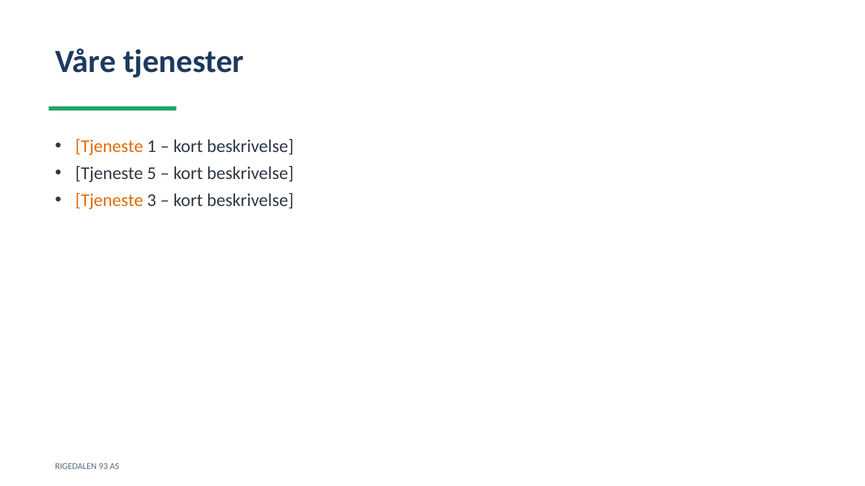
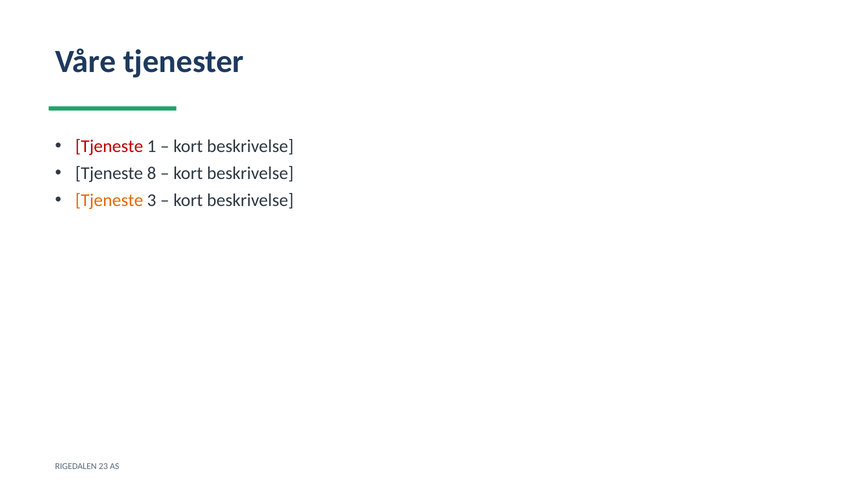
Tjeneste at (109, 147) colour: orange -> red
5: 5 -> 8
93: 93 -> 23
